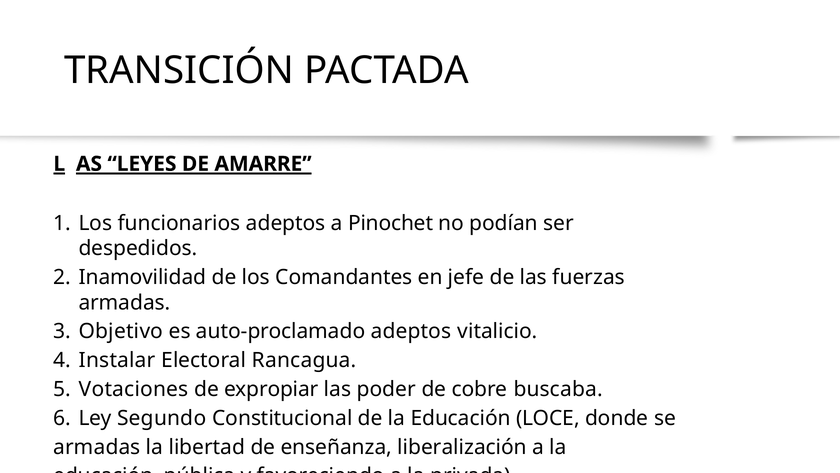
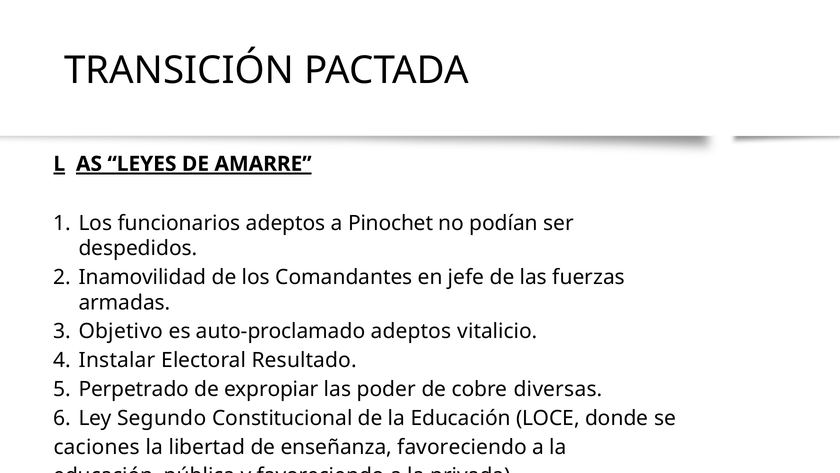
Rancagua: Rancagua -> Resultado
Votaciones: Votaciones -> Perpetrado
buscaba: buscaba -> diversas
armadas at (97, 447): armadas -> caciones
enseñanza liberalización: liberalización -> favoreciendo
